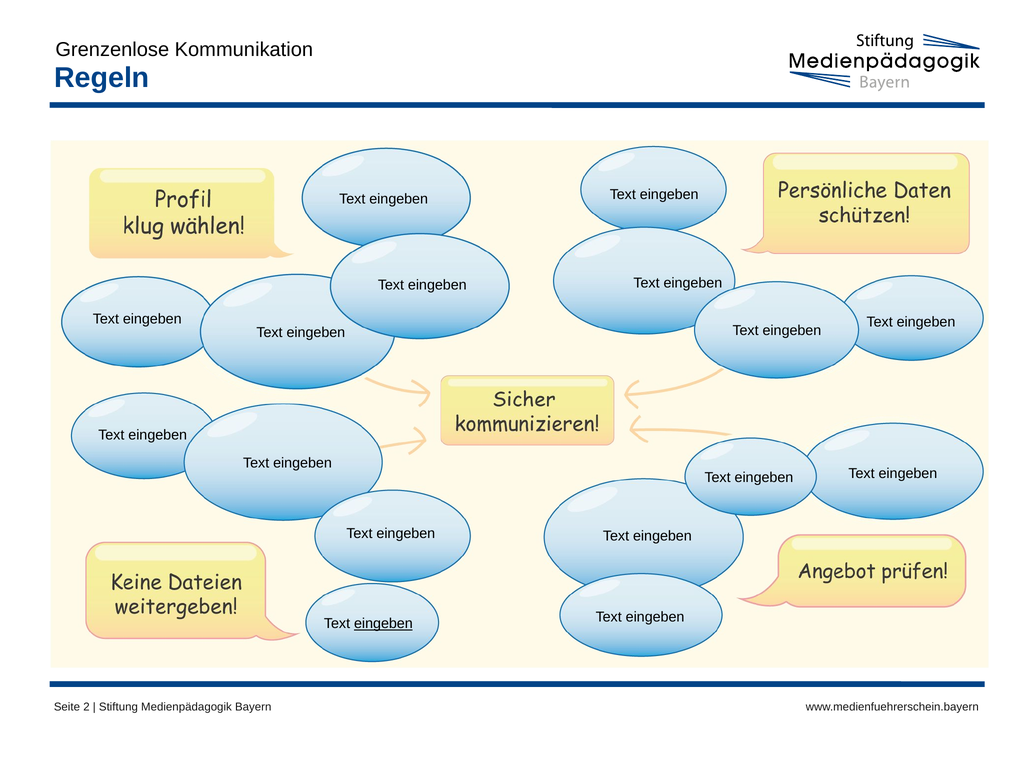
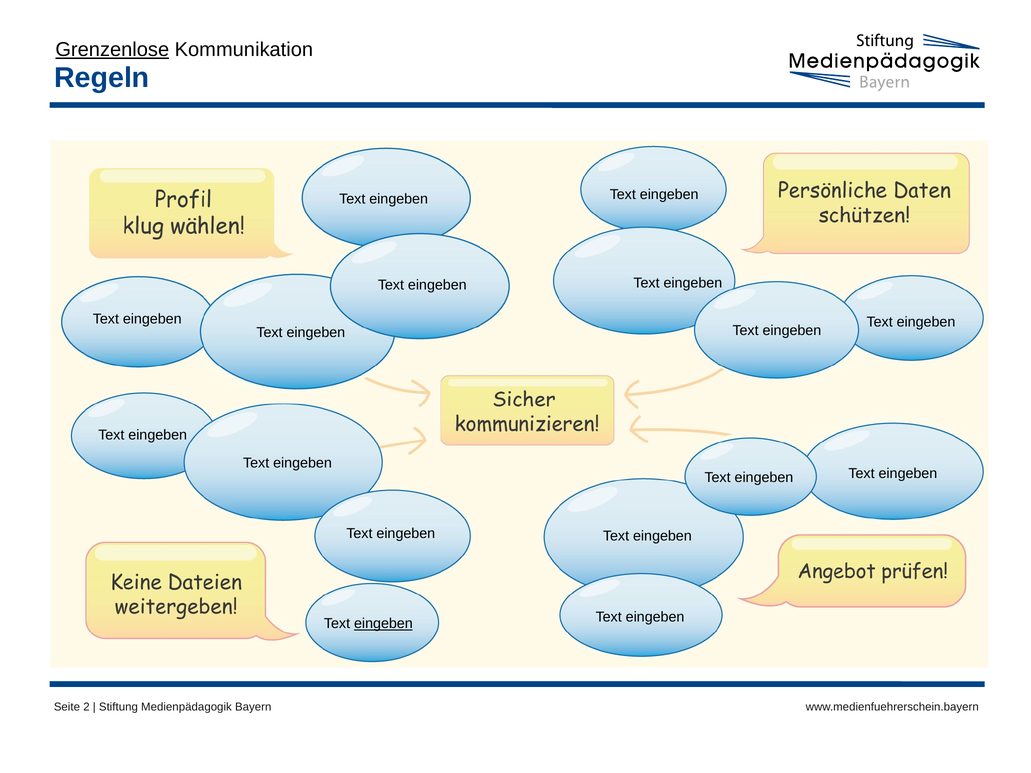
Grenzenlose underline: none -> present
